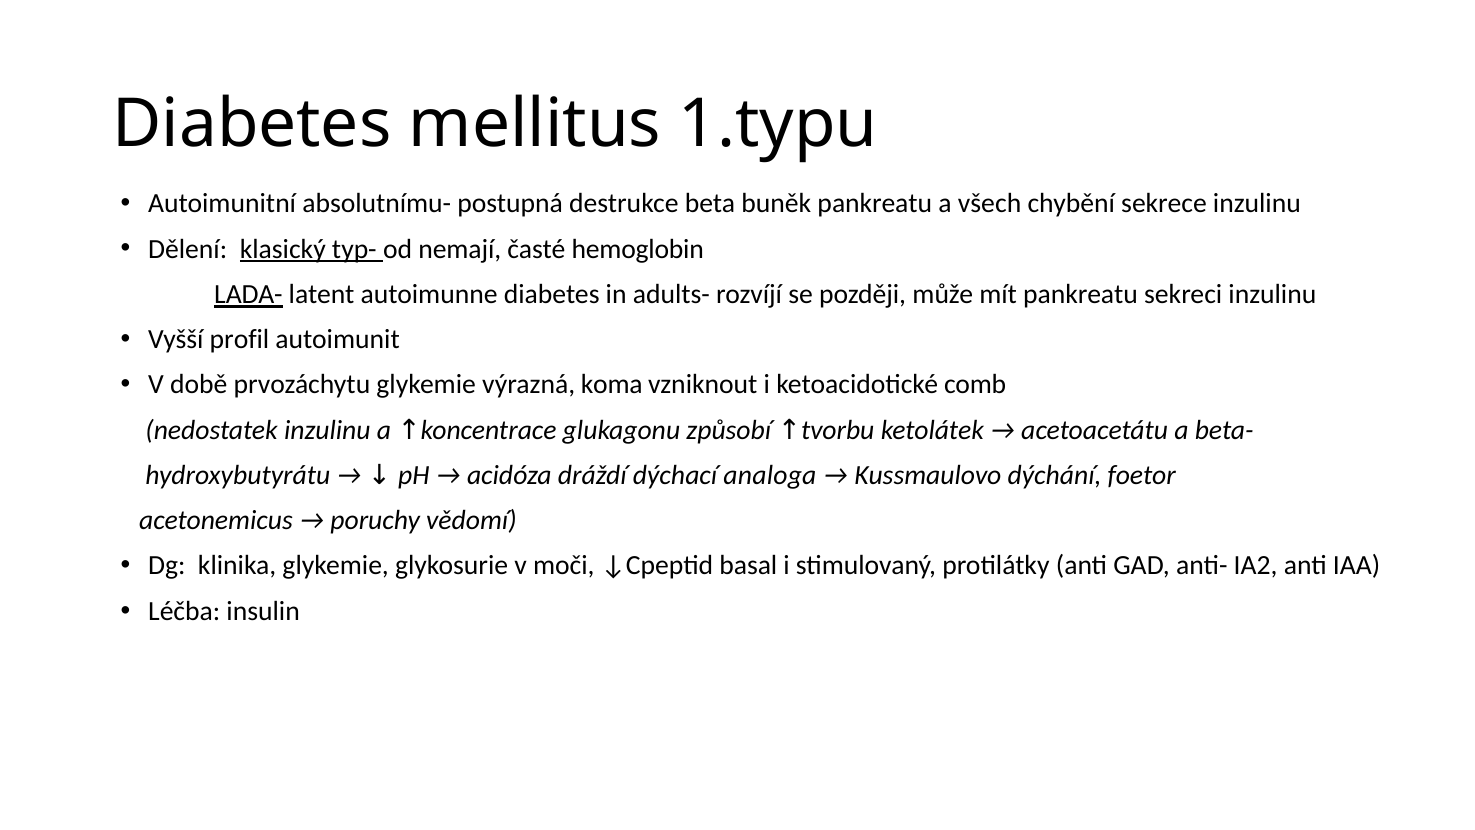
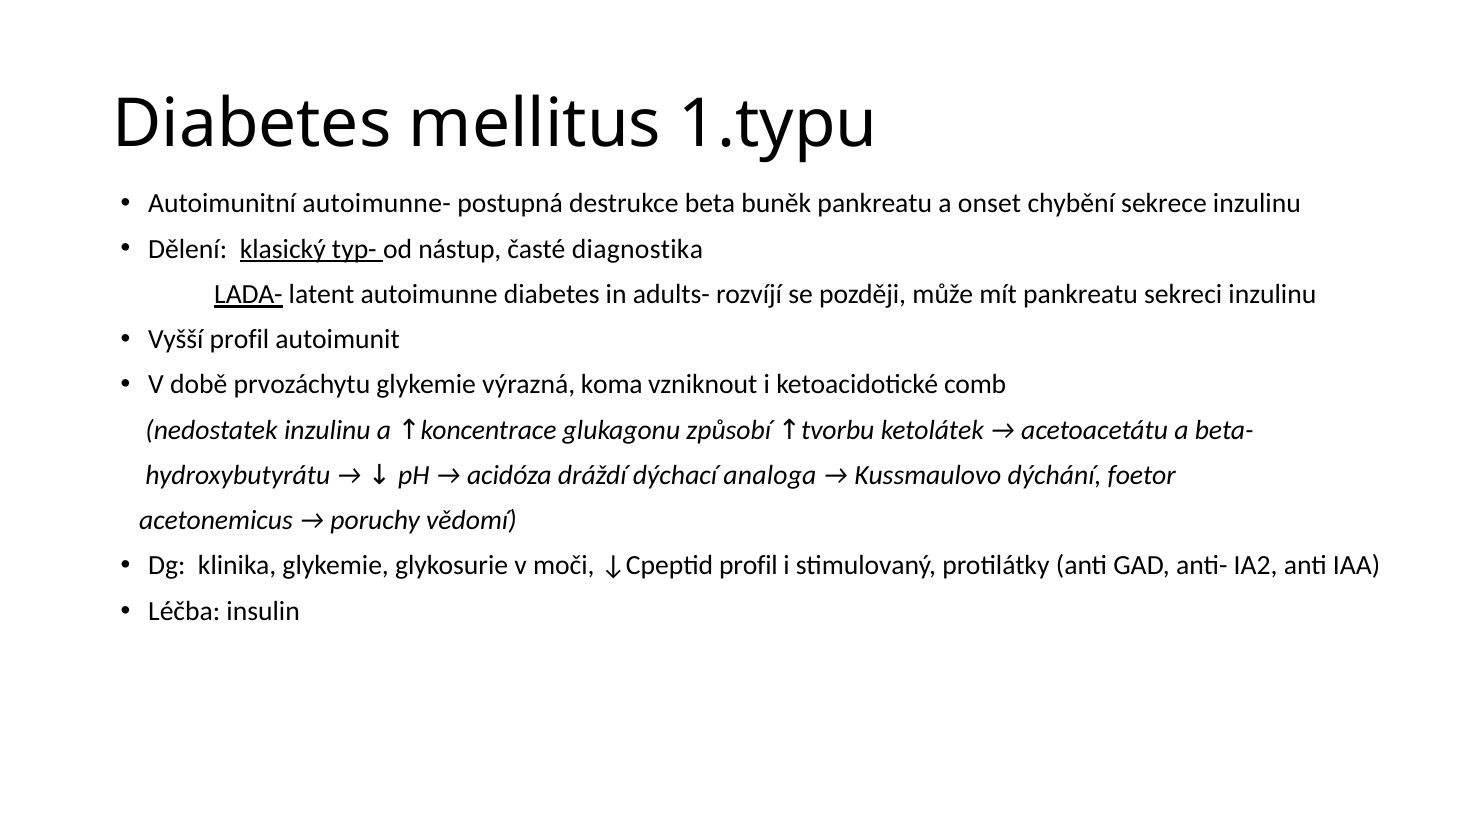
absolutnímu-: absolutnímu- -> autoimunne-
všech: všech -> onset
nemají: nemají -> nástup
hemoglobin: hemoglobin -> diagnostika
↓Cpeptid basal: basal -> profil
